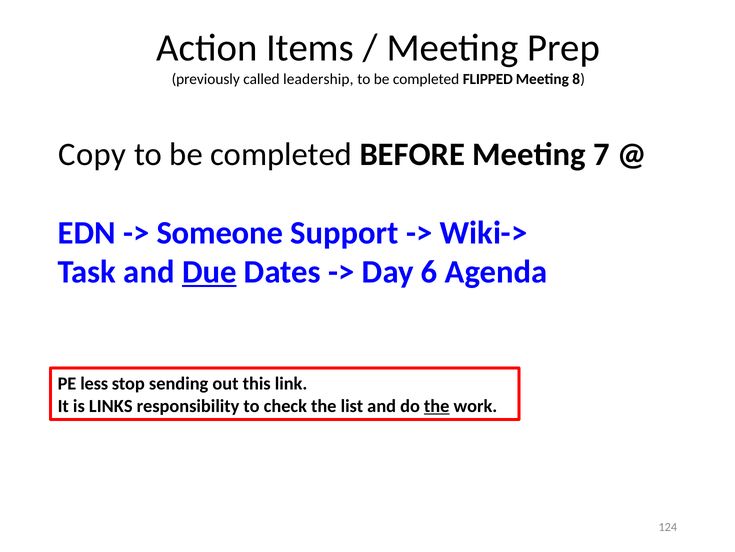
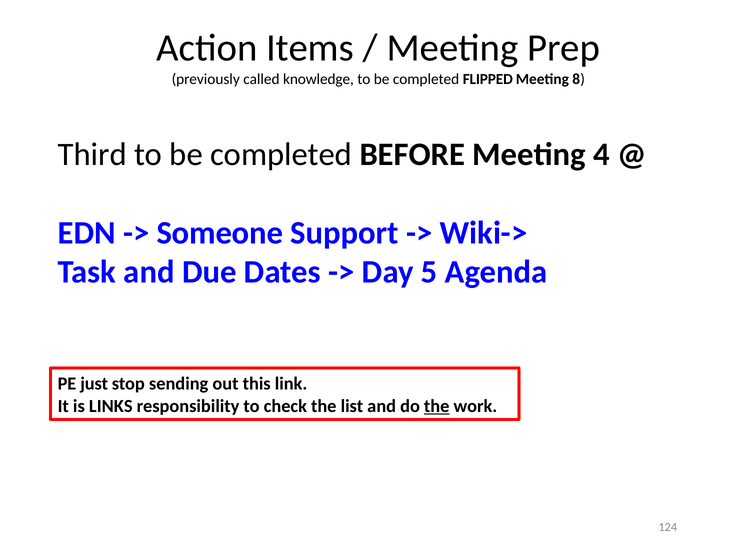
leadership: leadership -> knowledge
Copy: Copy -> Third
7: 7 -> 4
Due underline: present -> none
6: 6 -> 5
less: less -> just
